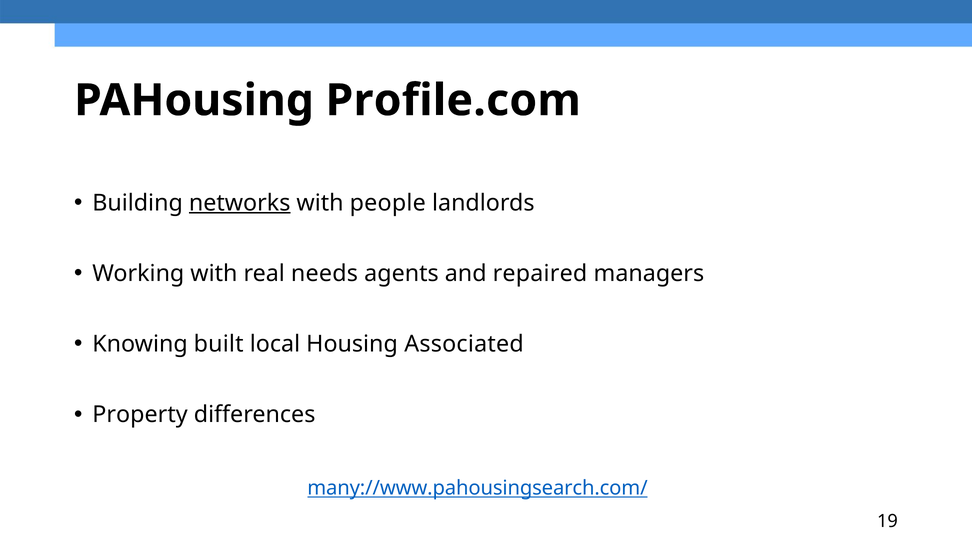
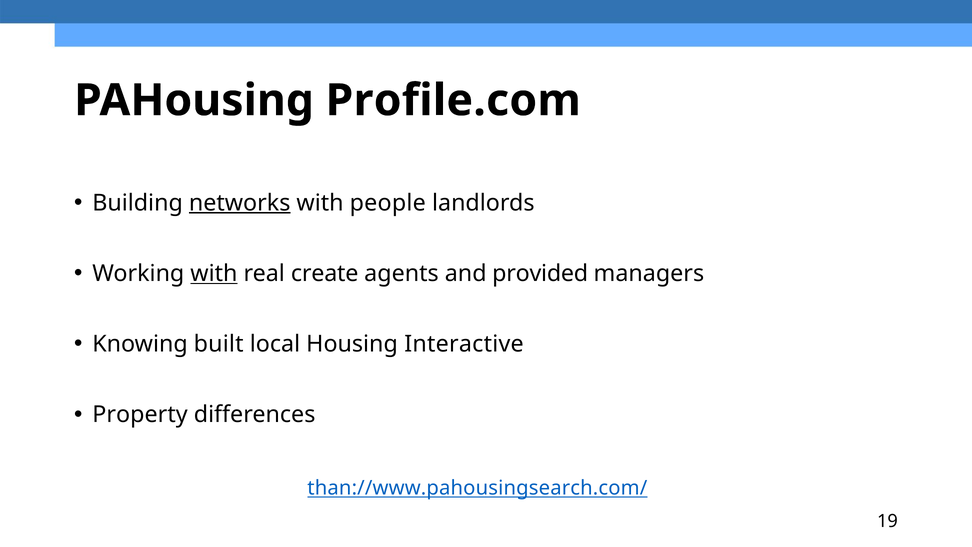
with at (214, 273) underline: none -> present
needs: needs -> create
repaired: repaired -> provided
Associated: Associated -> Interactive
many://www.pahousingsearch.com/: many://www.pahousingsearch.com/ -> than://www.pahousingsearch.com/
